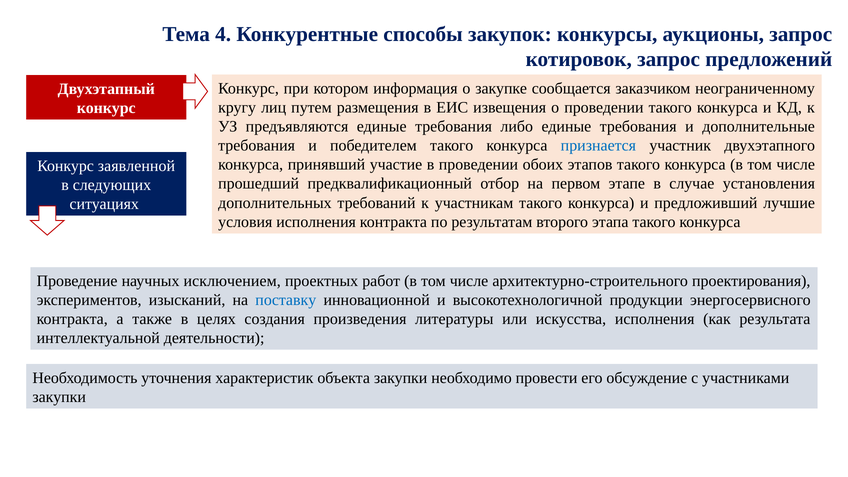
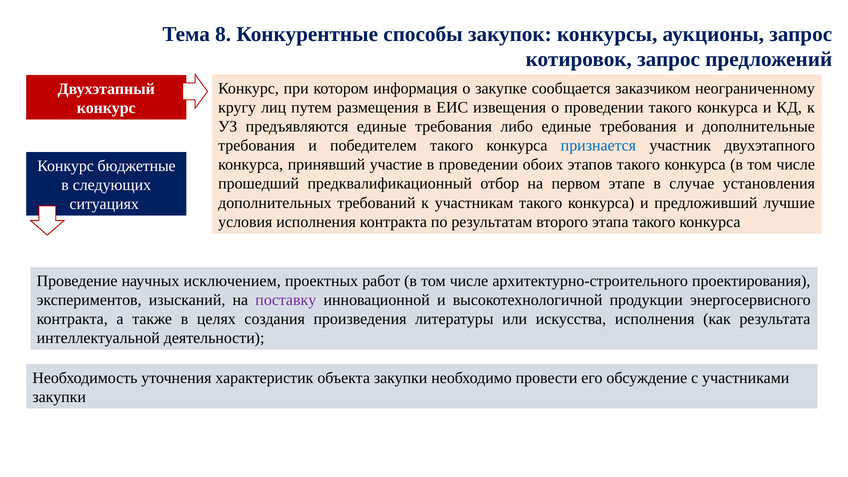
4: 4 -> 8
заявленной: заявленной -> бюджетные
поставку colour: blue -> purple
